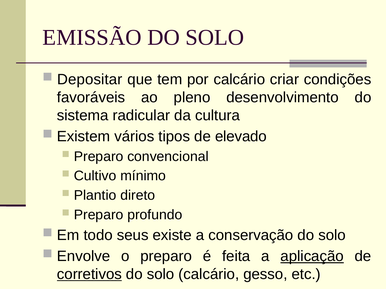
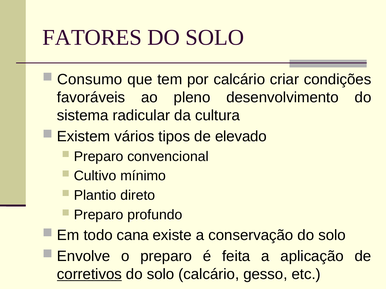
EMISSÃO: EMISSÃO -> FATORES
Depositar: Depositar -> Consumo
seus: seus -> cana
aplicação underline: present -> none
